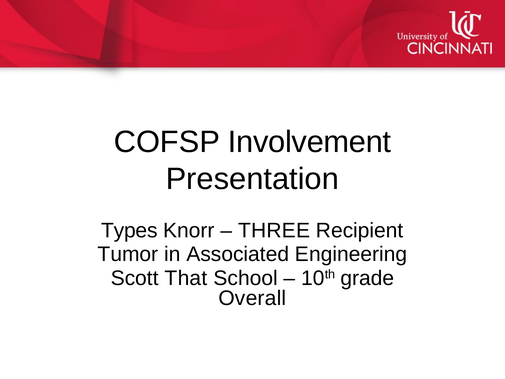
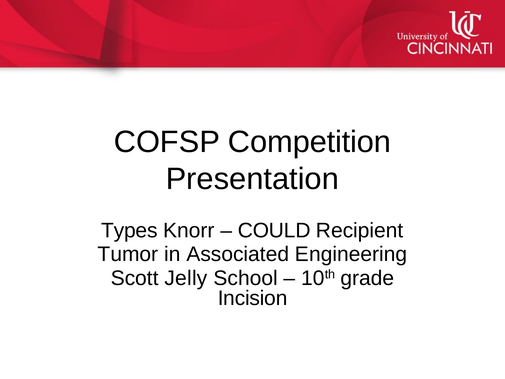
Involvement: Involvement -> Competition
THREE: THREE -> COULD
That: That -> Jelly
Overall: Overall -> Incision
